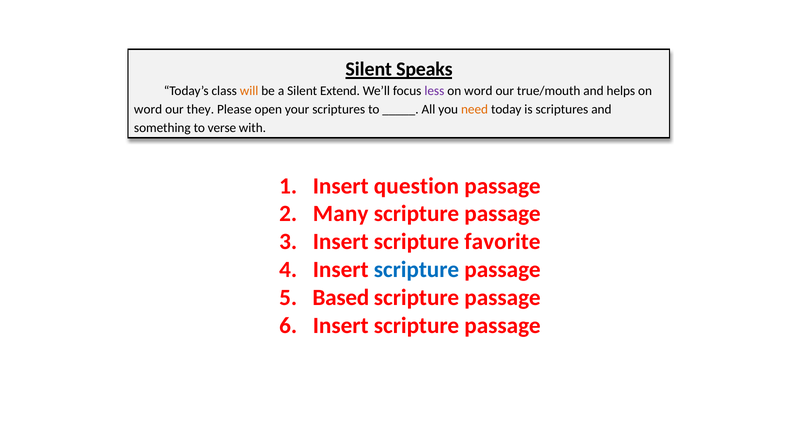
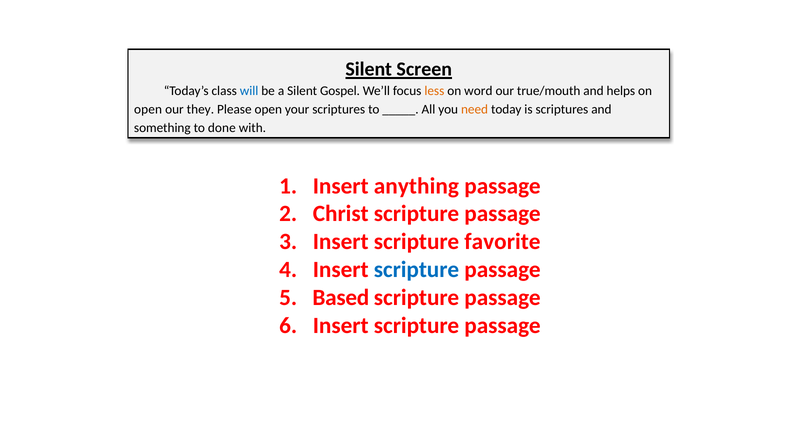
Speaks: Speaks -> Screen
will colour: orange -> blue
Extend: Extend -> Gospel
less colour: purple -> orange
word at (148, 109): word -> open
verse: verse -> done
question: question -> anything
Many: Many -> Christ
